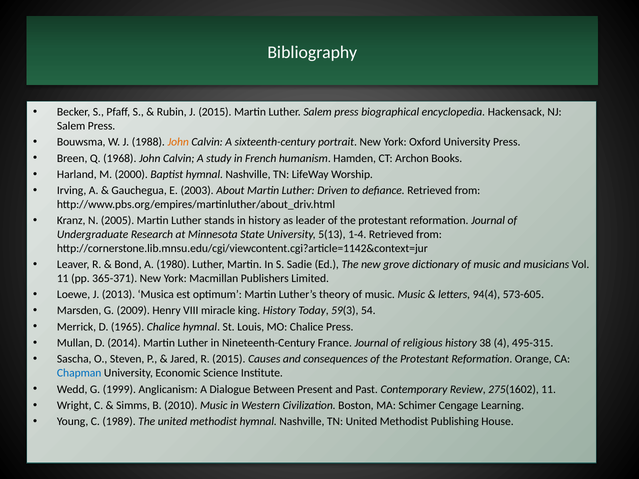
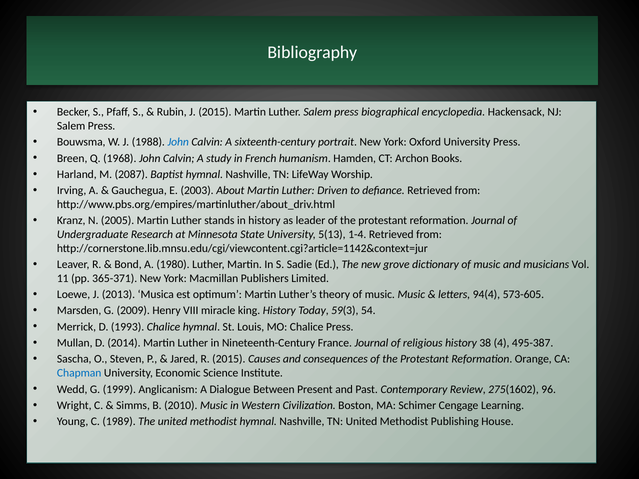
John at (178, 142) colour: orange -> blue
2000: 2000 -> 2087
1965: 1965 -> 1993
495-315: 495-315 -> 495-387
275(1602 11: 11 -> 96
